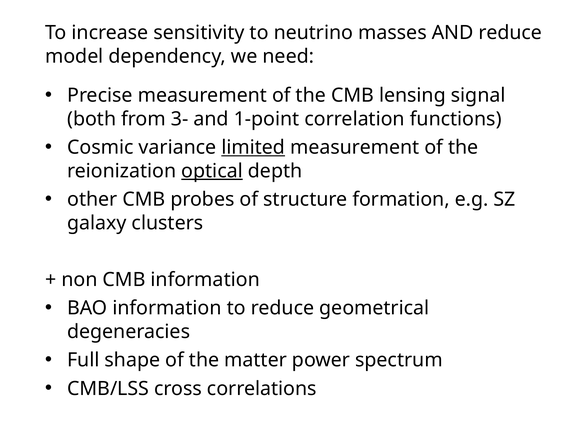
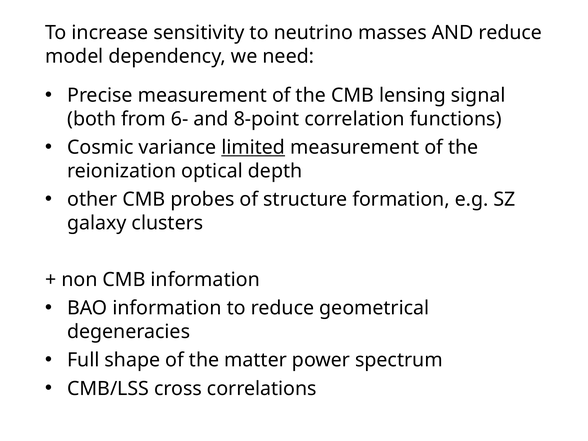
3-: 3- -> 6-
1-point: 1-point -> 8-point
optical underline: present -> none
